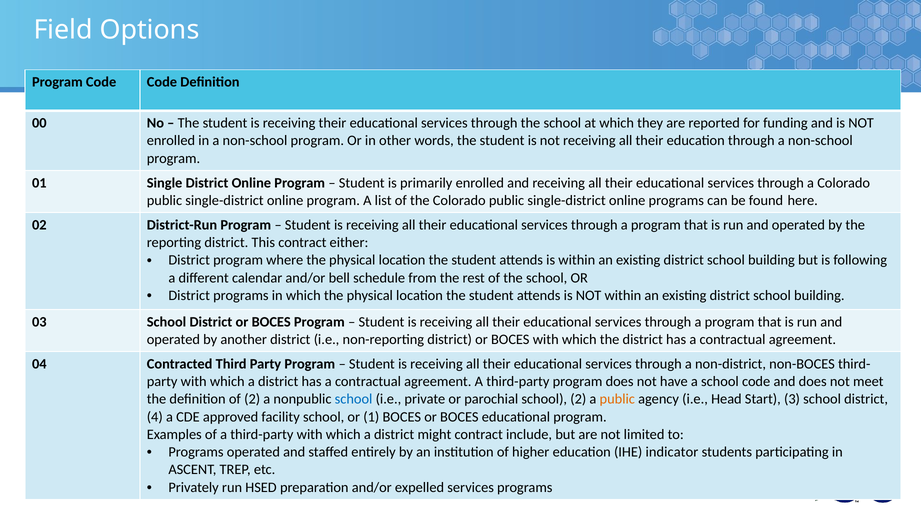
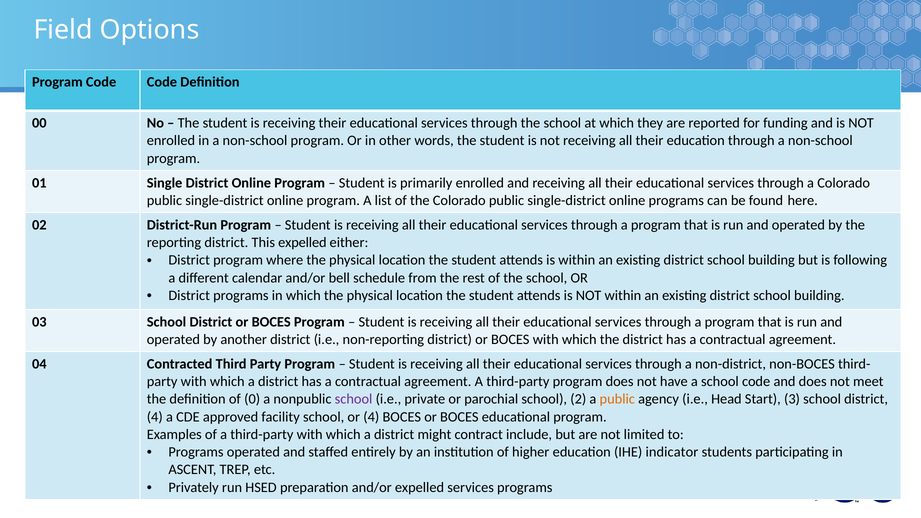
This contract: contract -> expelled
of 2: 2 -> 0
school at (354, 399) colour: blue -> purple
or 1: 1 -> 4
